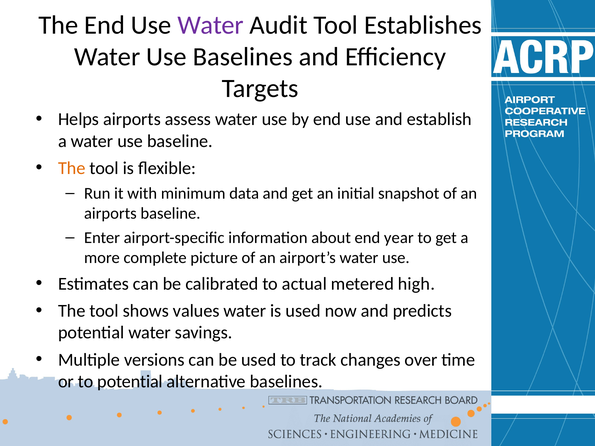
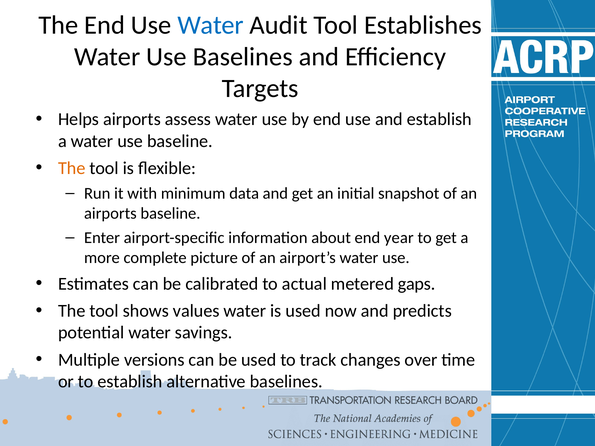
Water at (211, 25) colour: purple -> blue
high: high -> gaps
to potential: potential -> establish
